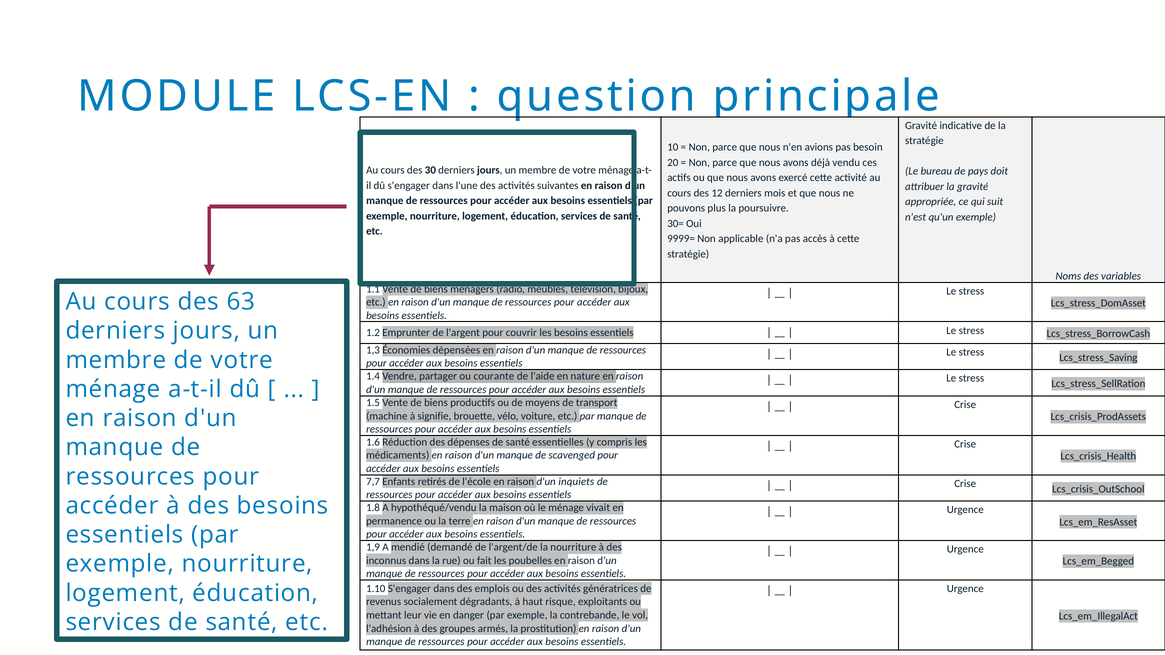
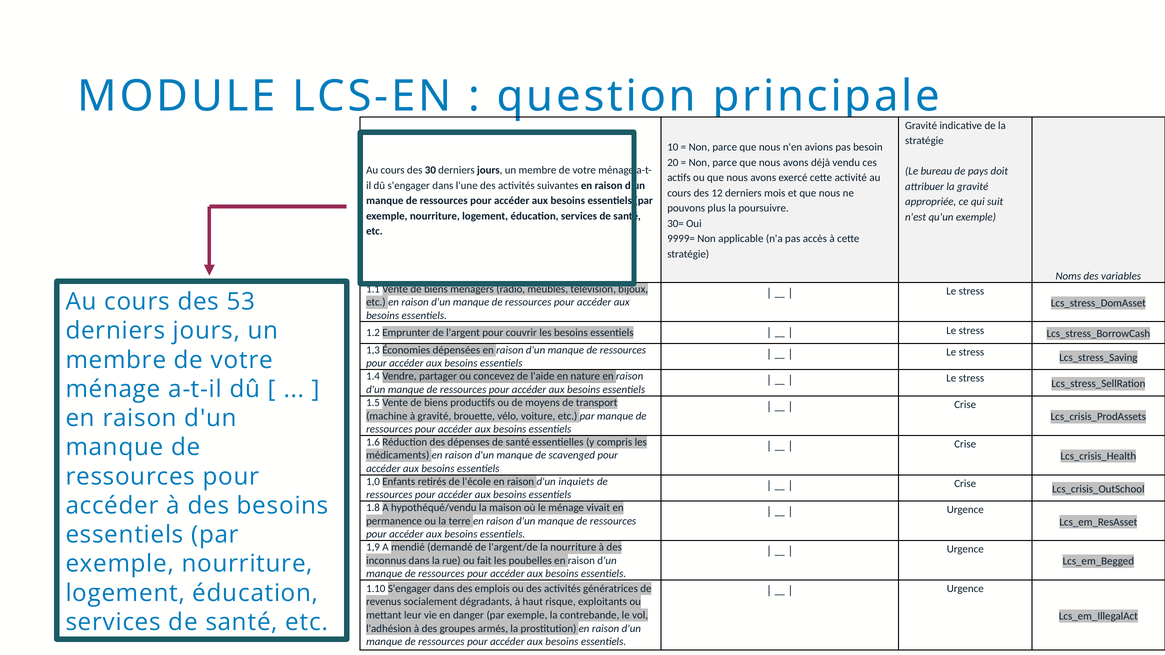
63: 63 -> 53
courante: courante -> concevez
à signifie: signifie -> gravité
7,7: 7,7 -> 1,0
